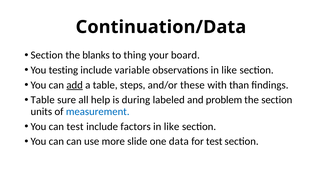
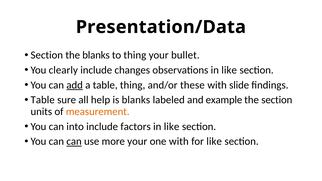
Continuation/Data: Continuation/Data -> Presentation/Data
board: board -> bullet
testing: testing -> clearly
variable: variable -> changes
table steps: steps -> thing
than: than -> slide
is during: during -> blanks
problem: problem -> example
measurement colour: blue -> orange
can test: test -> into
can at (74, 142) underline: none -> present
more slide: slide -> your
one data: data -> with
for test: test -> like
